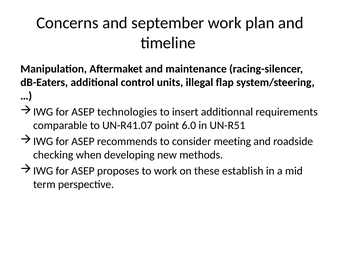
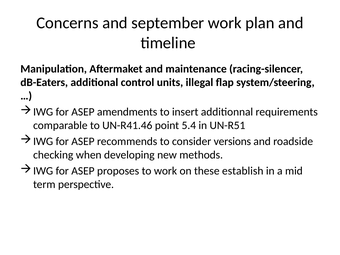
technologies: technologies -> amendments
UN-R41.07: UN-R41.07 -> UN-R41.46
6.0: 6.0 -> 5.4
meeting: meeting -> versions
